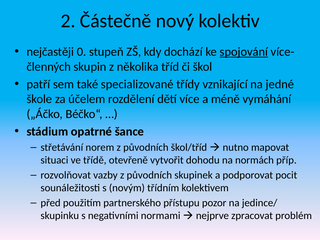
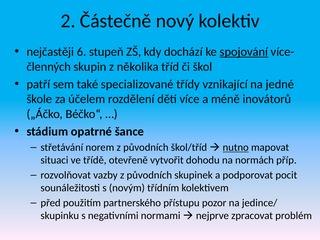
0: 0 -> 6
vymáhání: vymáhání -> inovátorů
nutno underline: none -> present
